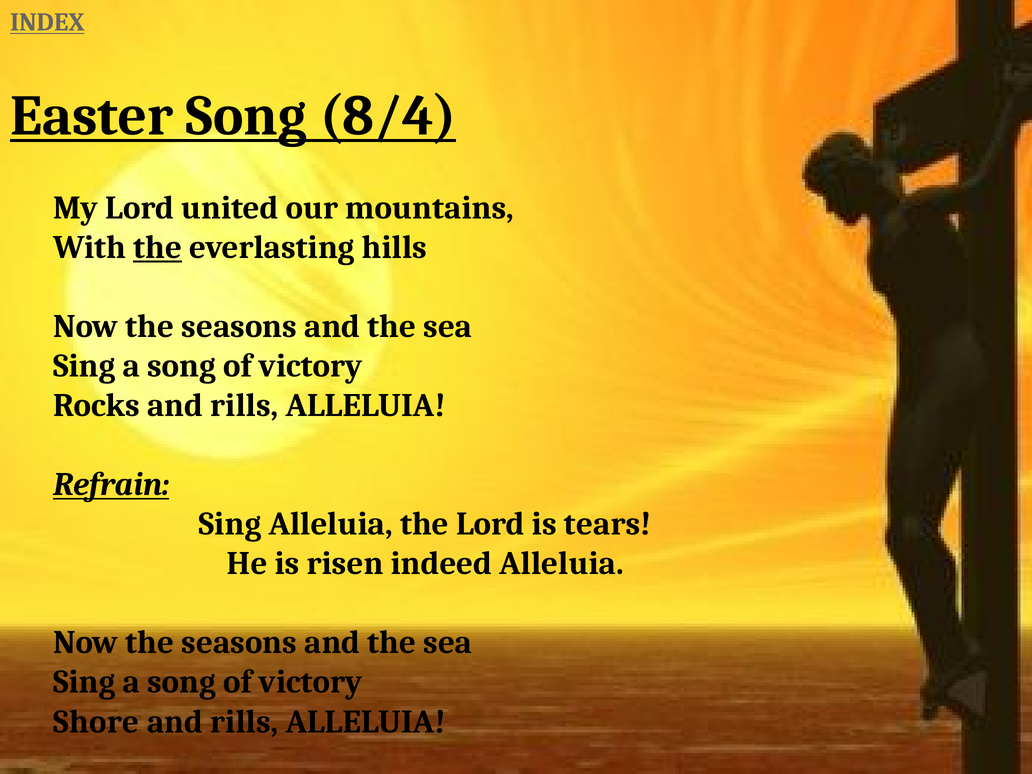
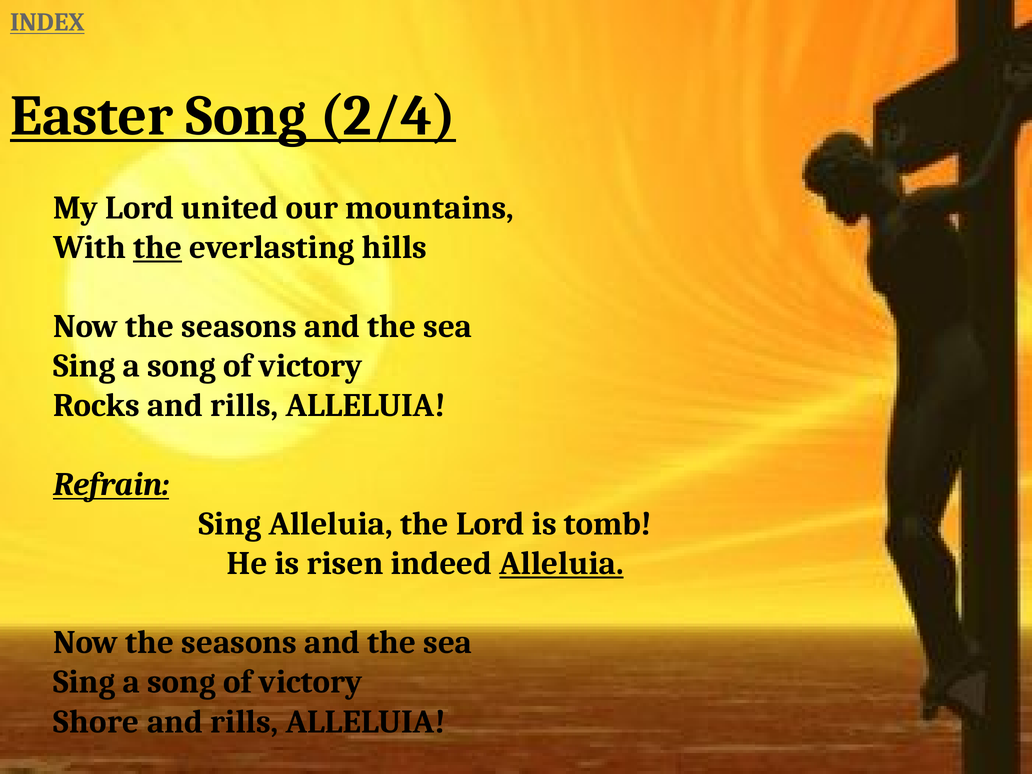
8/4: 8/4 -> 2/4
tears: tears -> tomb
Alleluia at (561, 564) underline: none -> present
